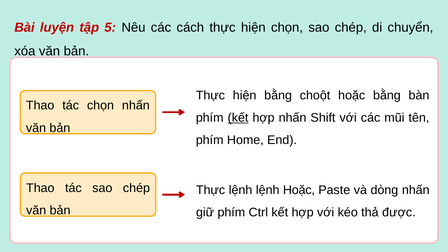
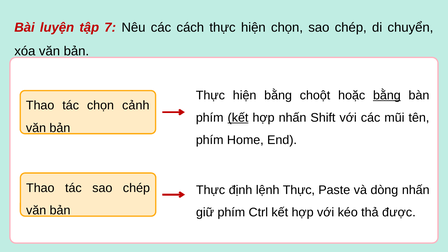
5: 5 -> 7
bằng at (387, 95) underline: none -> present
chọn nhấn: nhấn -> cảnh
Thực lệnh: lệnh -> định
lệnh Hoặc: Hoặc -> Thực
